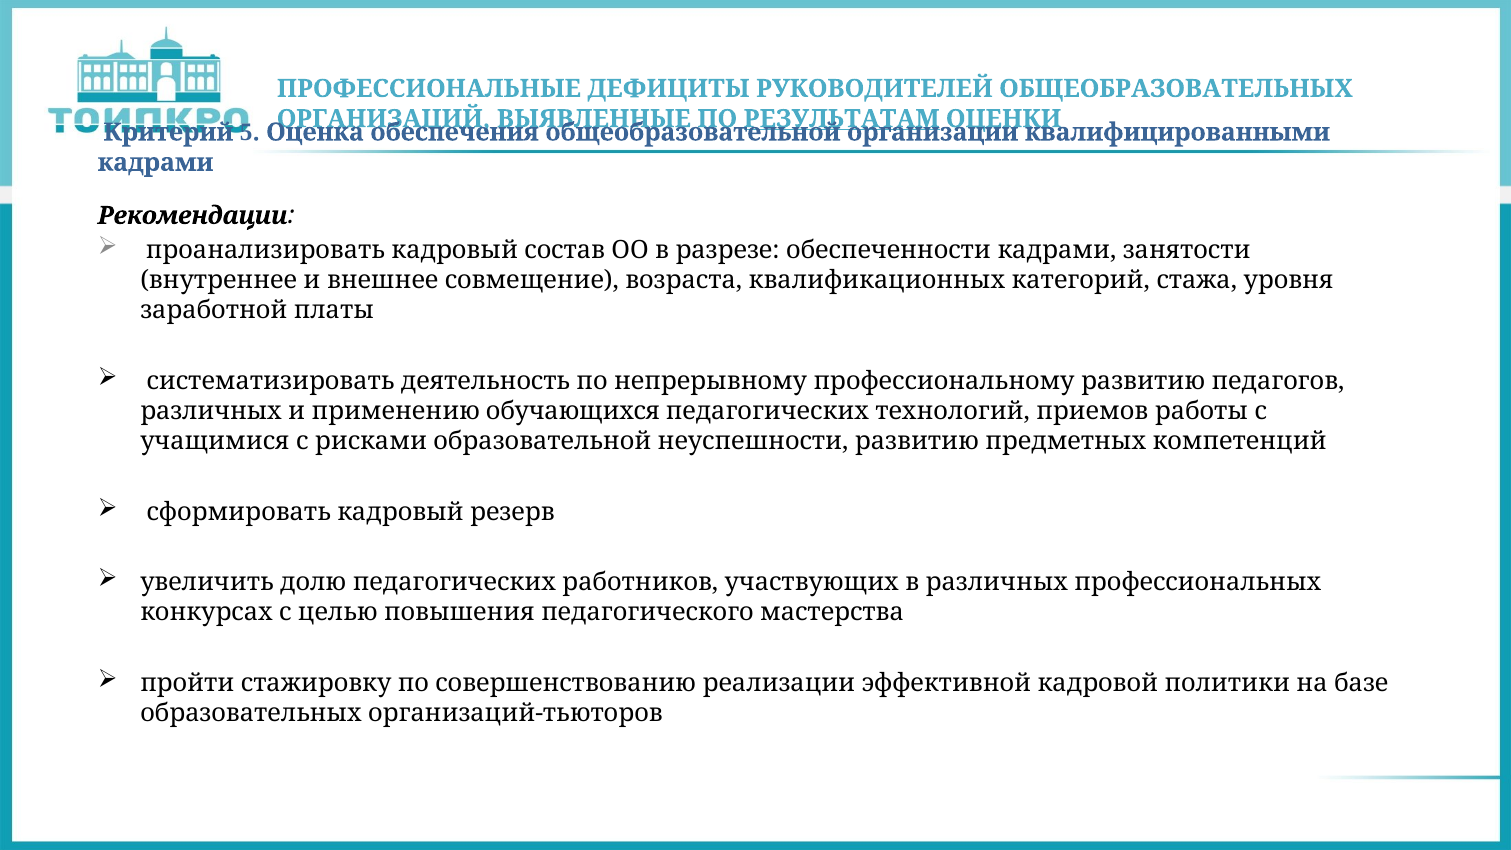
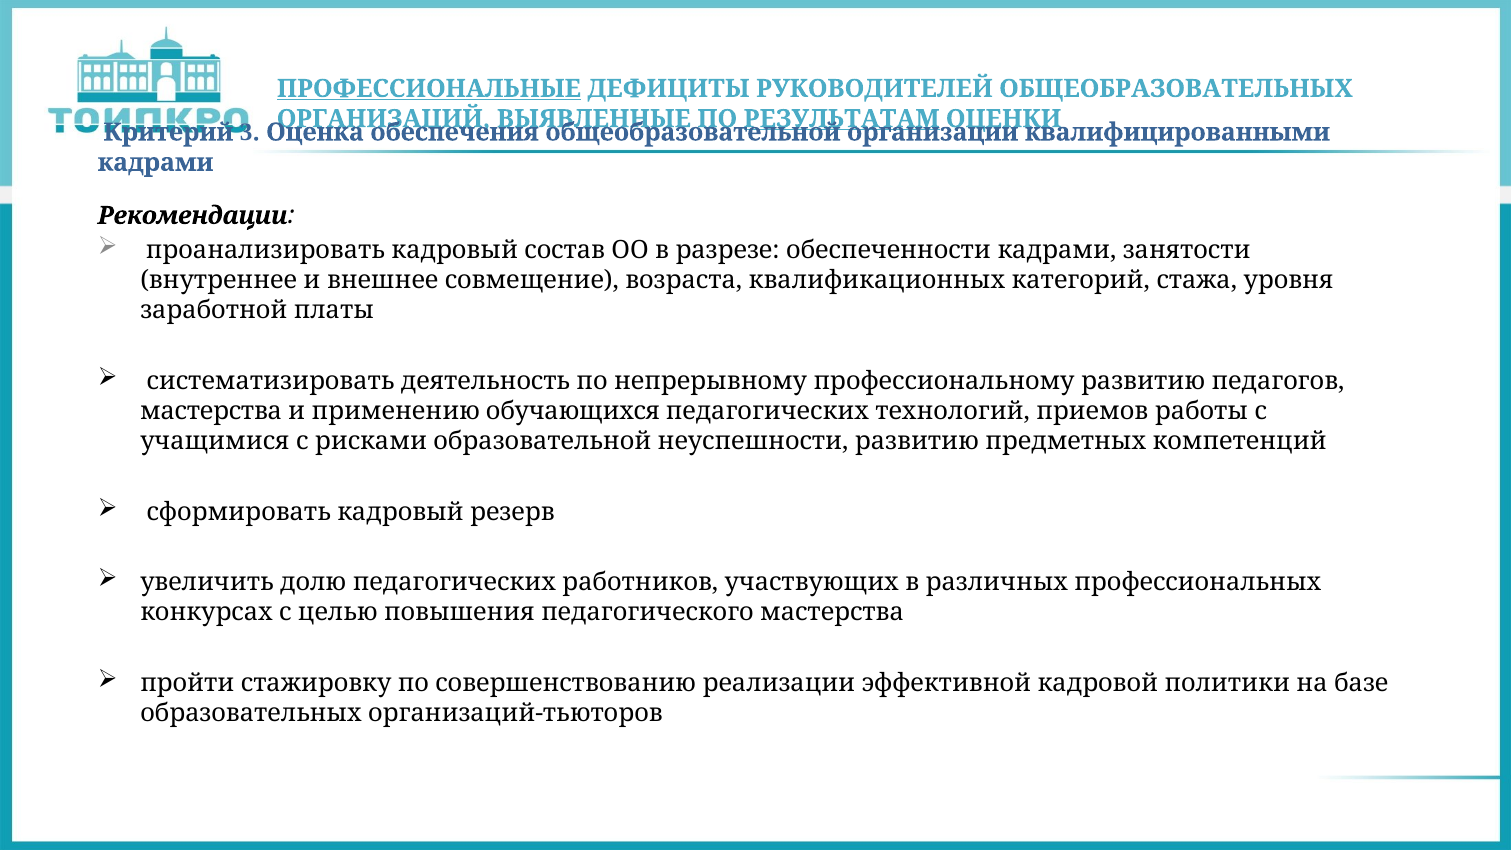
ПРОФЕССИОНАЛЬНЫЕ underline: none -> present
5: 5 -> 3
различных at (211, 411): различных -> мастерства
